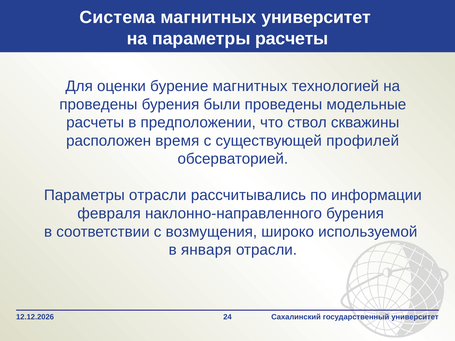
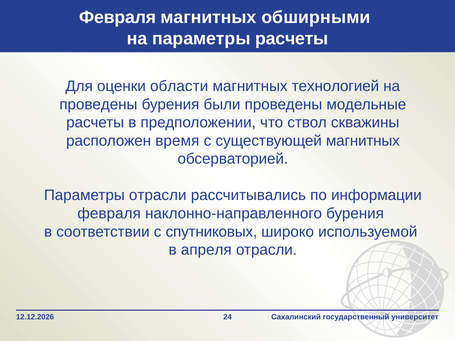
Система at (117, 17): Система -> Февраля
магнитных университет: университет -> обширными
бурение: бурение -> области
существующей профилей: профилей -> магнитных
возмущения: возмущения -> спутниковых
января: января -> апреля
